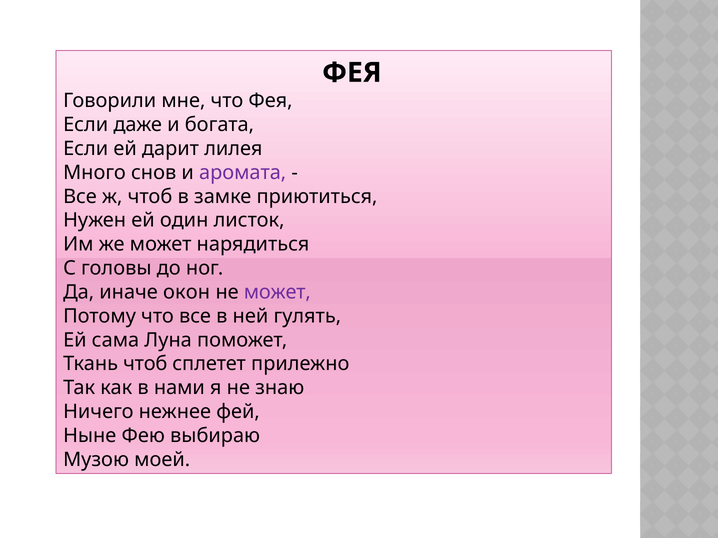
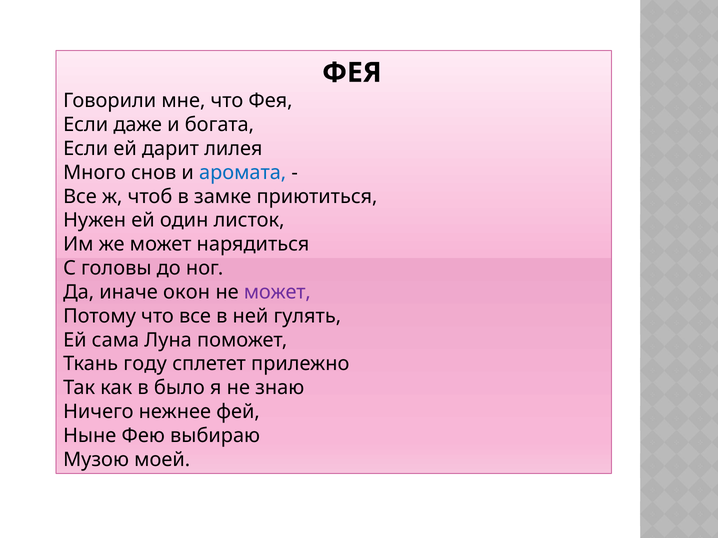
аромата colour: purple -> blue
Ткань чтоб: чтоб -> году
нами: нами -> было
